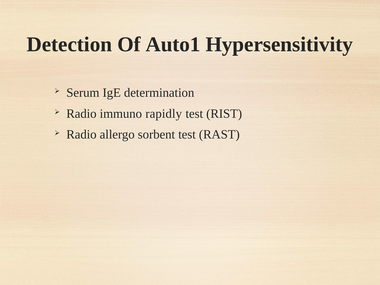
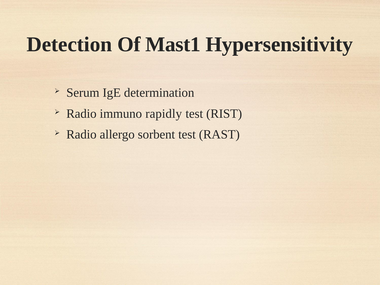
Auto1: Auto1 -> Mast1
